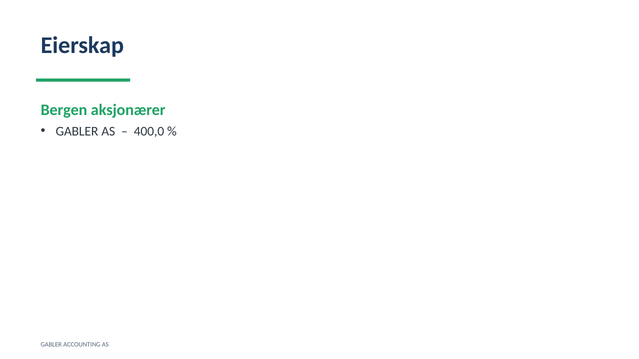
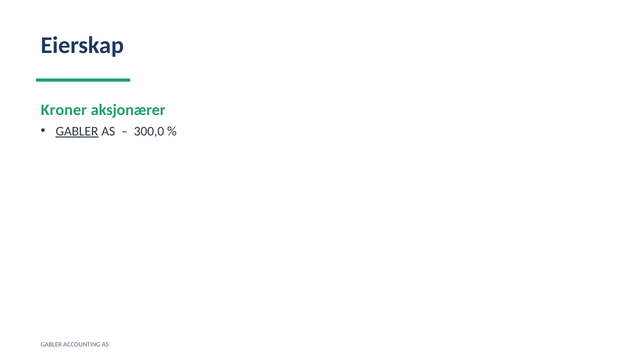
Bergen: Bergen -> Kroner
GABLER at (77, 131) underline: none -> present
400,0: 400,0 -> 300,0
